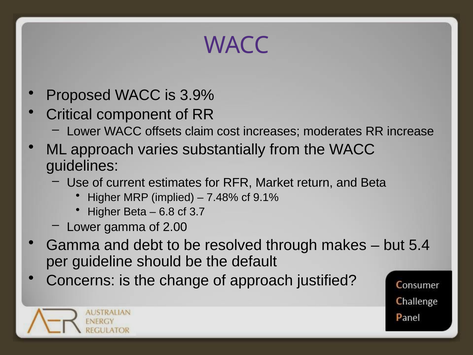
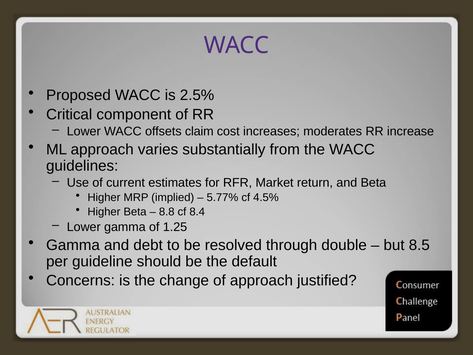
3.9%: 3.9% -> 2.5%
7.48%: 7.48% -> 5.77%
9.1%: 9.1% -> 4.5%
6.8: 6.8 -> 8.8
3.7: 3.7 -> 8.4
2.00: 2.00 -> 1.25
makes: makes -> double
5.4: 5.4 -> 8.5
